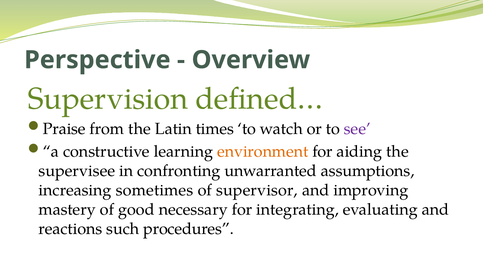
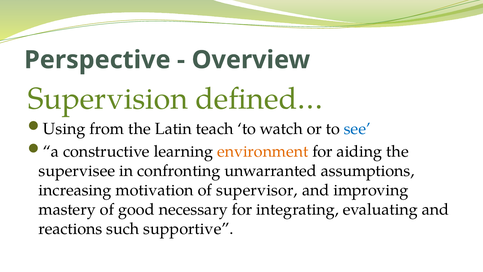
Praise: Praise -> Using
times: times -> teach
see colour: purple -> blue
sometimes: sometimes -> motivation
procedures: procedures -> supportive
